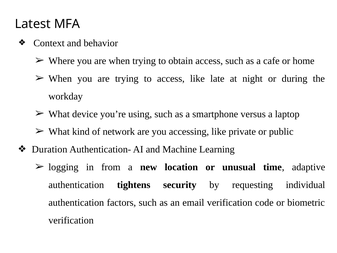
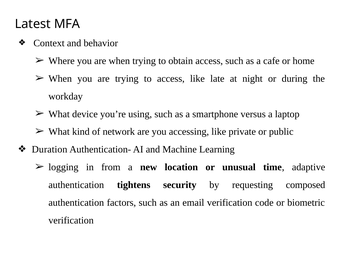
individual: individual -> composed
